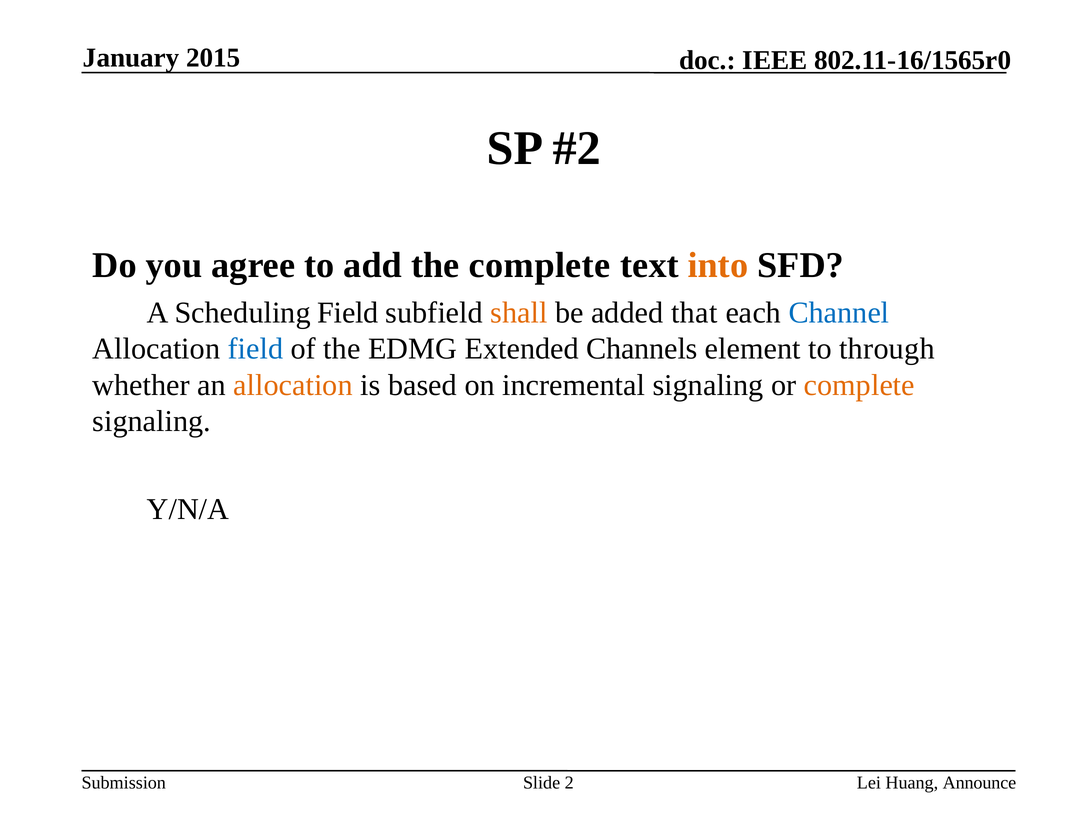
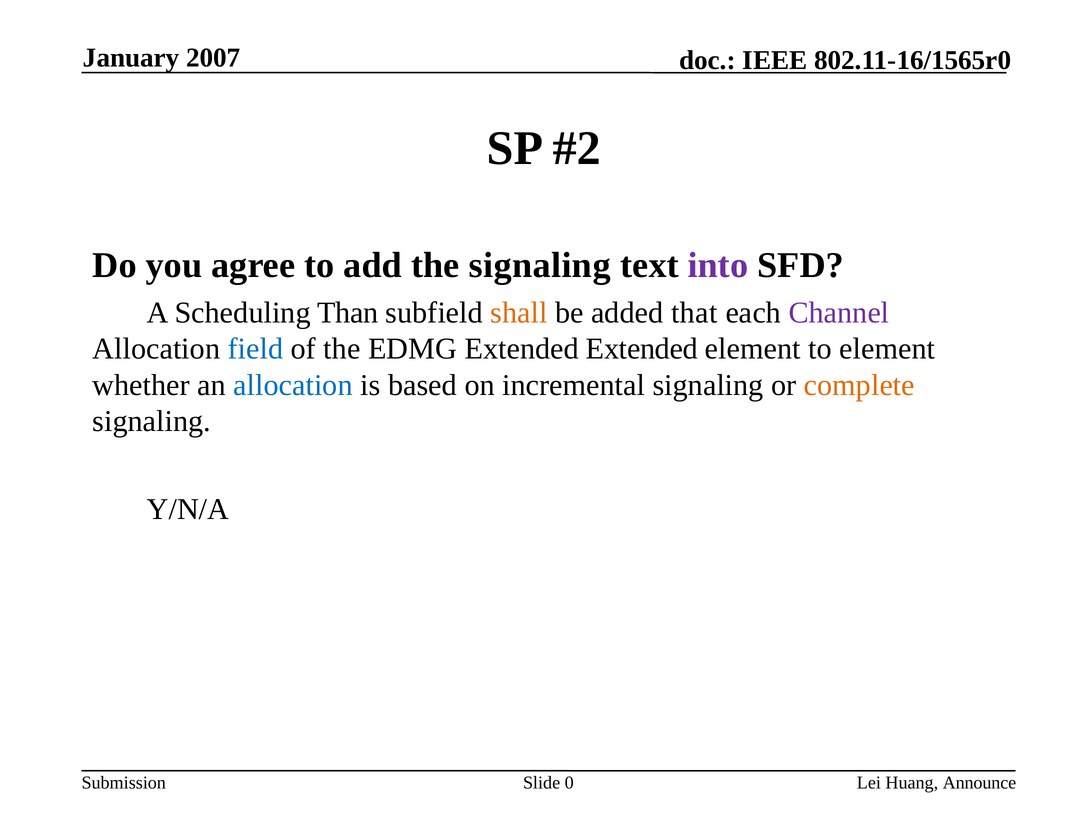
2015: 2015 -> 2007
the complete: complete -> signaling
into colour: orange -> purple
Scheduling Field: Field -> Than
Channel colour: blue -> purple
Extended Channels: Channels -> Extended
to through: through -> element
allocation at (293, 385) colour: orange -> blue
2: 2 -> 0
